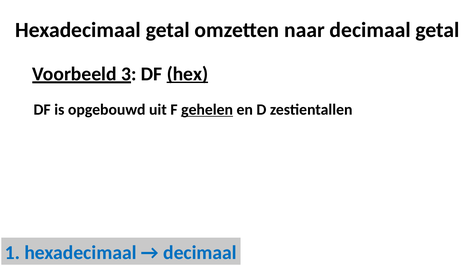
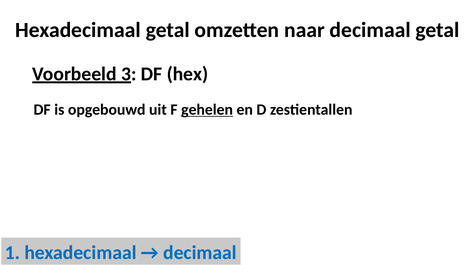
hex underline: present -> none
